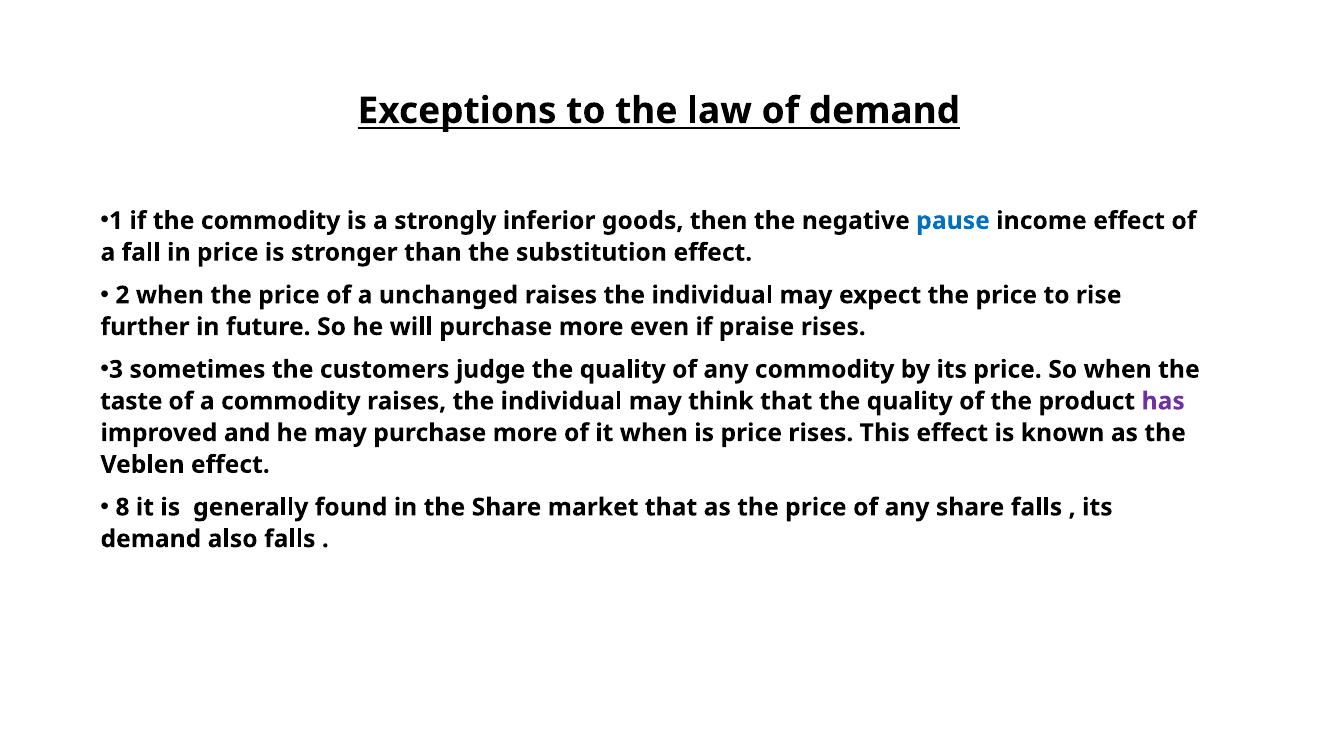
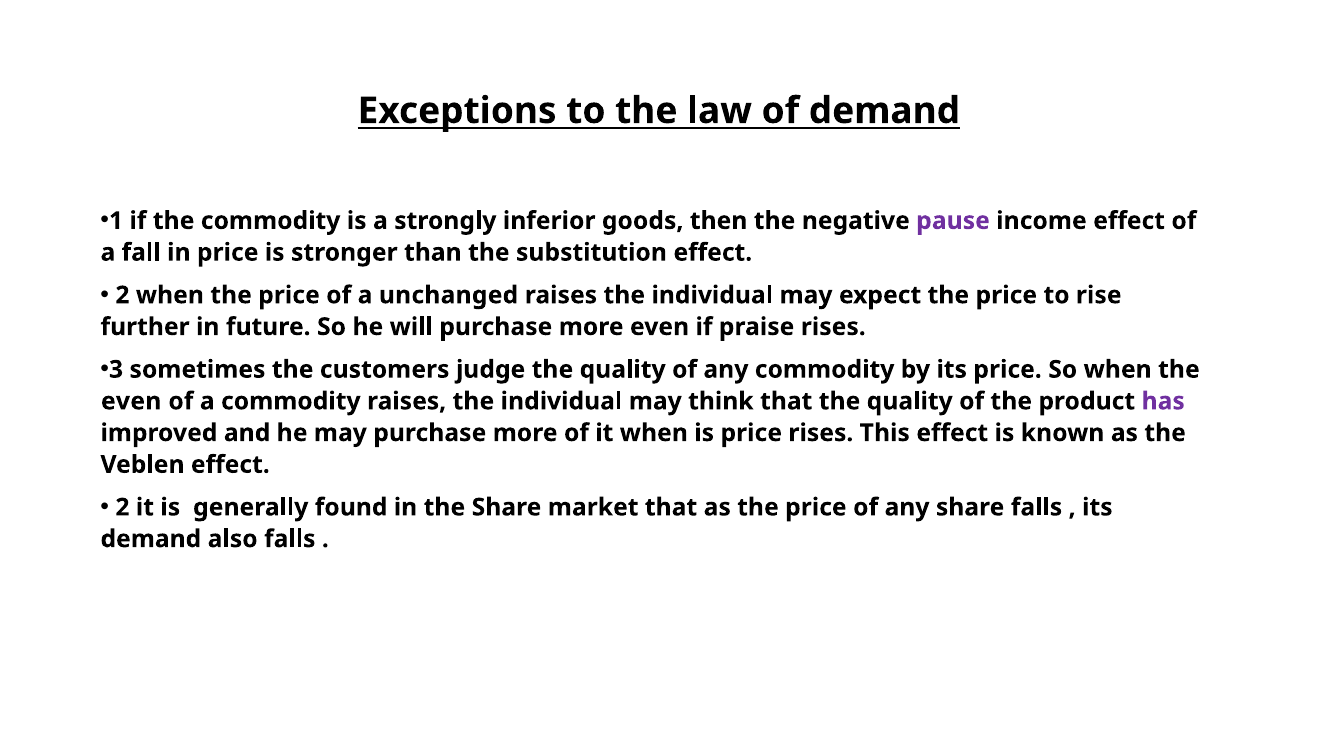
pause colour: blue -> purple
taste at (131, 401): taste -> even
8 at (122, 508): 8 -> 2
